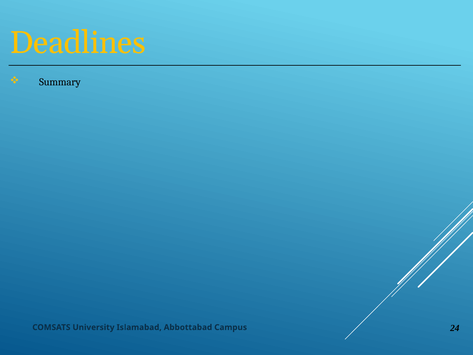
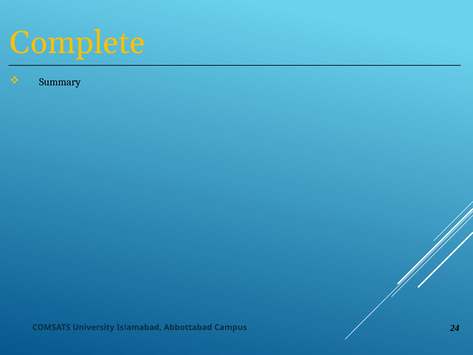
Deadlines: Deadlines -> Complete
